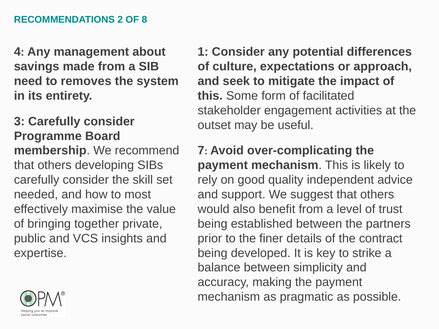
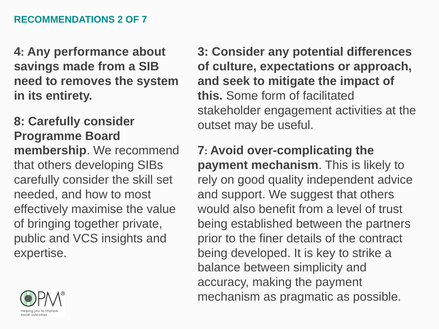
OF 8: 8 -> 7
management: management -> performance
1: 1 -> 3
3: 3 -> 8
